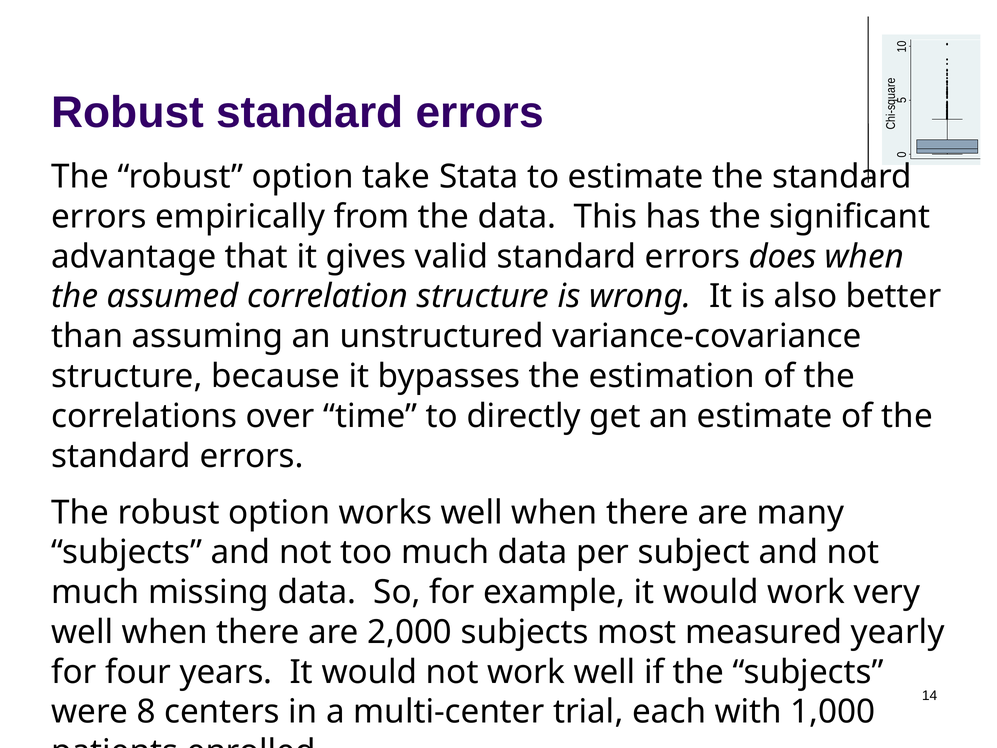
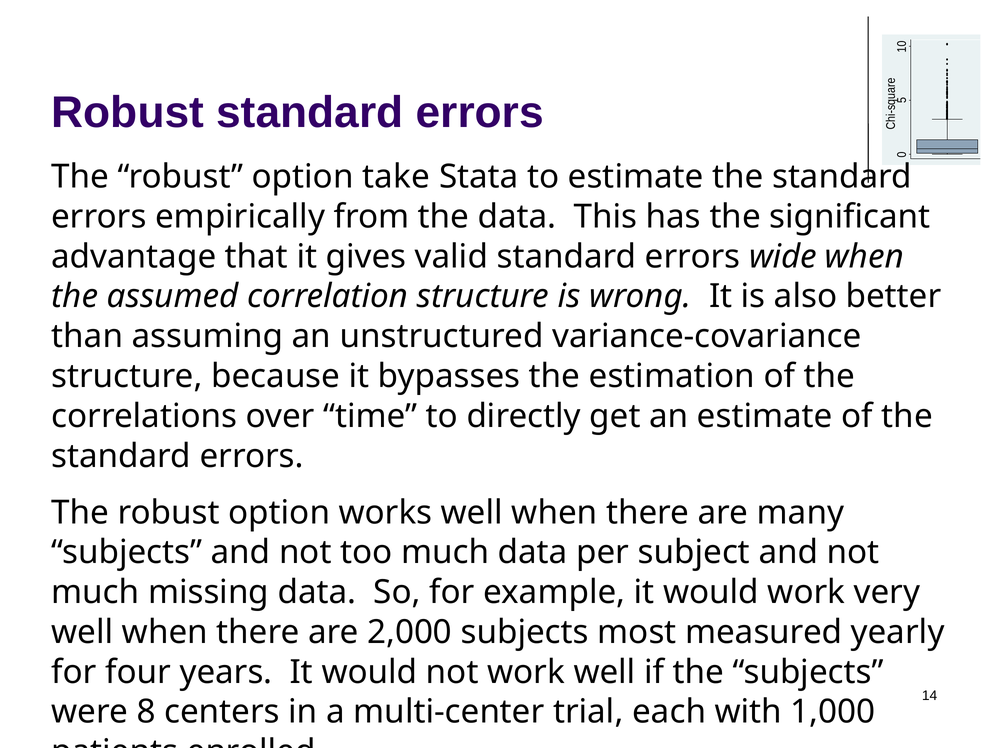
does: does -> wide
